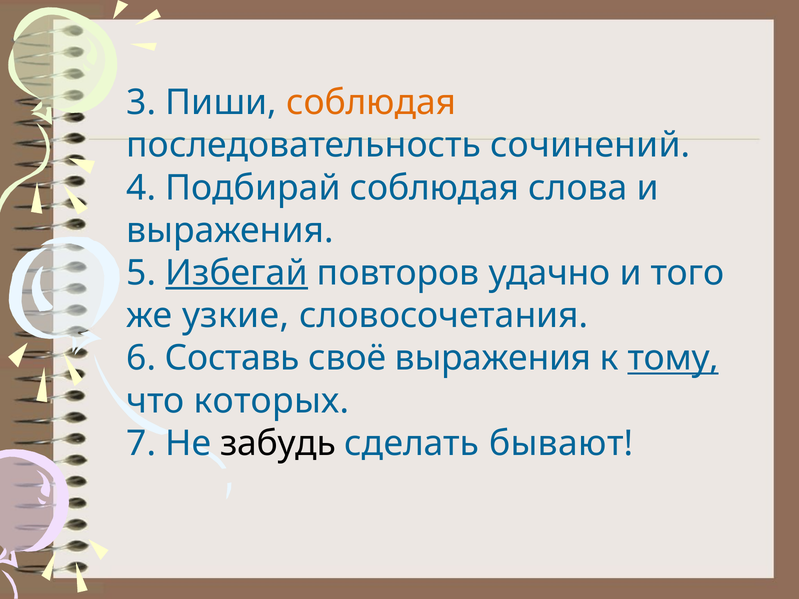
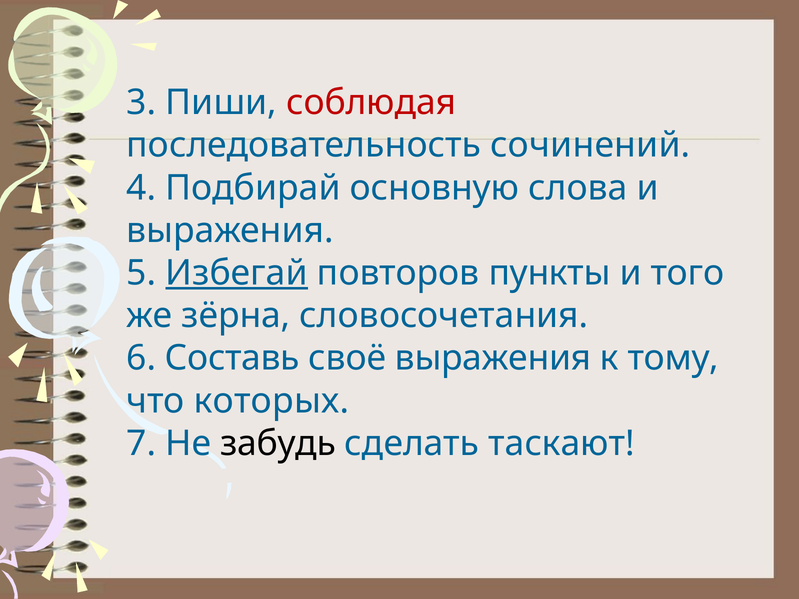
соблюдая at (371, 103) colour: orange -> red
Подбирай соблюдая: соблюдая -> основную
удачно: удачно -> пункты
узкие: узкие -> зёрна
тому underline: present -> none
бывают: бывают -> таскают
